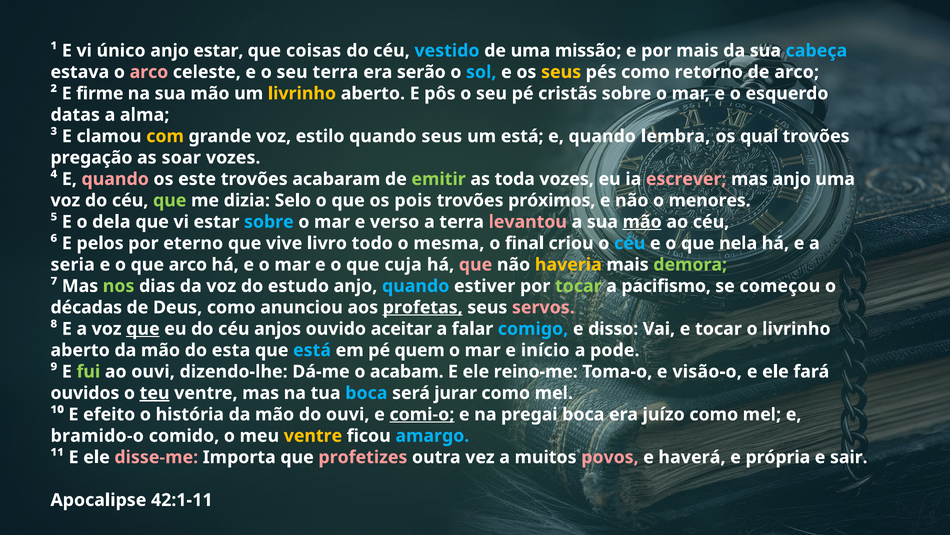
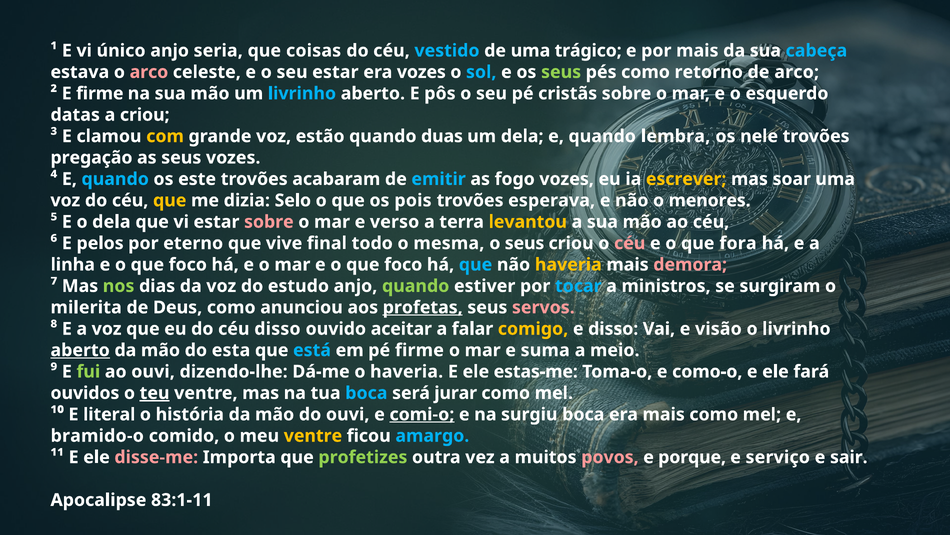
anjo estar: estar -> seria
missão: missão -> trágico
seu terra: terra -> estar
era serão: serão -> vozes
seus at (561, 72) colour: yellow -> light green
livrinho at (302, 93) colour: yellow -> light blue
a alma: alma -> criou
estilo: estilo -> estão
quando seus: seus -> duas
um está: está -> dela
qual: qual -> nele
as soar: soar -> seus
quando at (115, 179) colour: pink -> light blue
emitir colour: light green -> light blue
toda: toda -> fogo
escrever colour: pink -> yellow
mas anjo: anjo -> soar
que at (170, 200) colour: light green -> yellow
próximos: próximos -> esperava
sobre at (269, 222) colour: light blue -> pink
levantou colour: pink -> yellow
mão at (642, 222) underline: present -> none
livro: livro -> final
o final: final -> seus
céu at (630, 243) colour: light blue -> pink
nela: nela -> fora
seria: seria -> linha
arco at (188, 264): arco -> foco
cuja at (403, 264): cuja -> foco
que at (476, 264) colour: pink -> light blue
demora colour: light green -> pink
quando at (416, 286) colour: light blue -> light green
tocar at (578, 286) colour: light green -> light blue
pacifismo: pacifismo -> ministros
começou: começou -> surgiram
décadas: décadas -> milerita
que at (143, 328) underline: present -> none
céu anjos: anjos -> disso
comigo colour: light blue -> yellow
e tocar: tocar -> visão
aberto at (80, 350) underline: none -> present
pé quem: quem -> firme
início: início -> suma
pode: pode -> meio
o acabam: acabam -> haveria
reino-me: reino-me -> estas-me
visão-o: visão-o -> como-o
efeito: efeito -> literal
pregai: pregai -> surgiu
era juízo: juízo -> mais
profetizes colour: pink -> light green
haverá: haverá -> porque
própria: própria -> serviço
42:1-11: 42:1-11 -> 83:1-11
